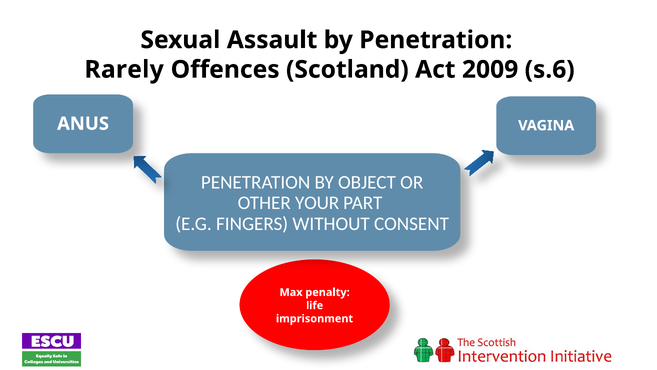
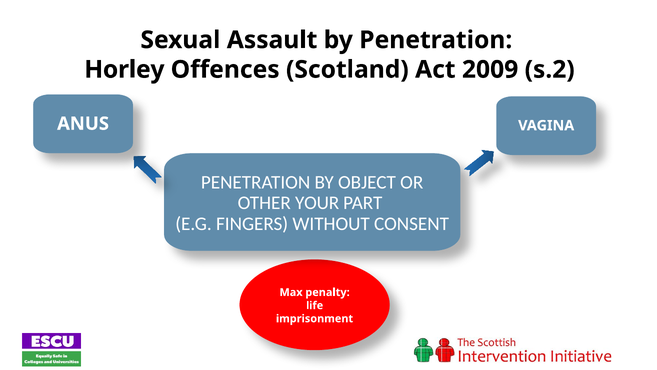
Rarely: Rarely -> Horley
s.6: s.6 -> s.2
